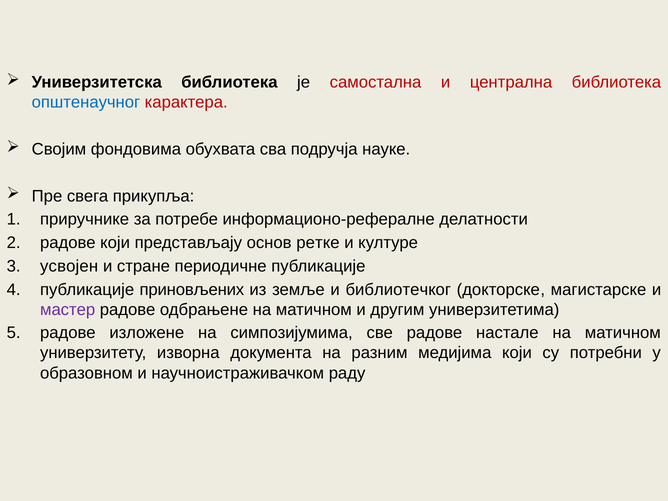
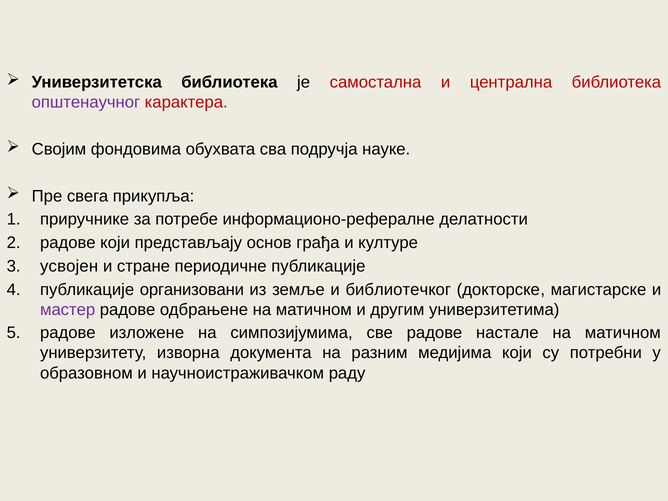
општенаучног colour: blue -> purple
ретке: ретке -> грађа
приновљених: приновљених -> организовани
